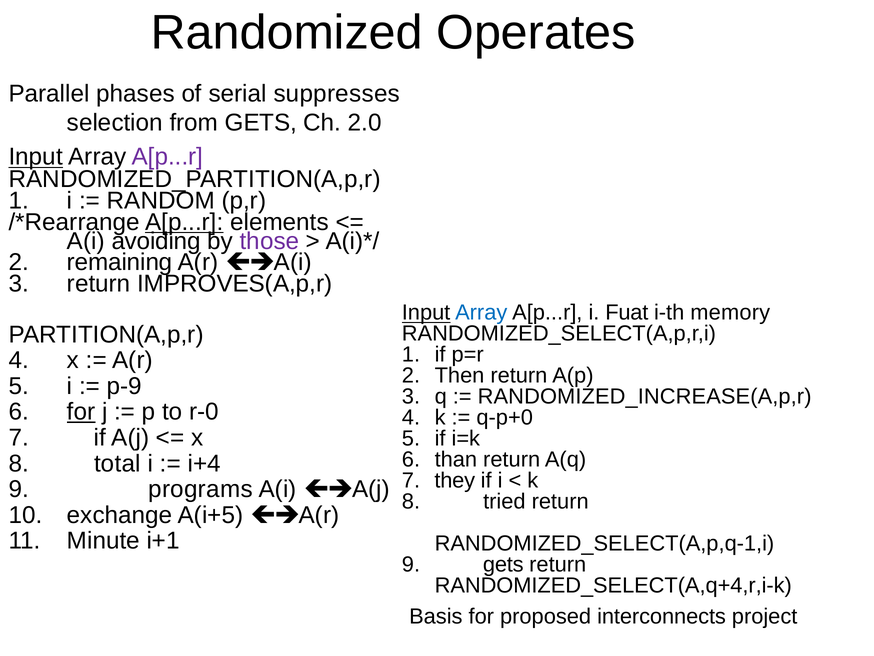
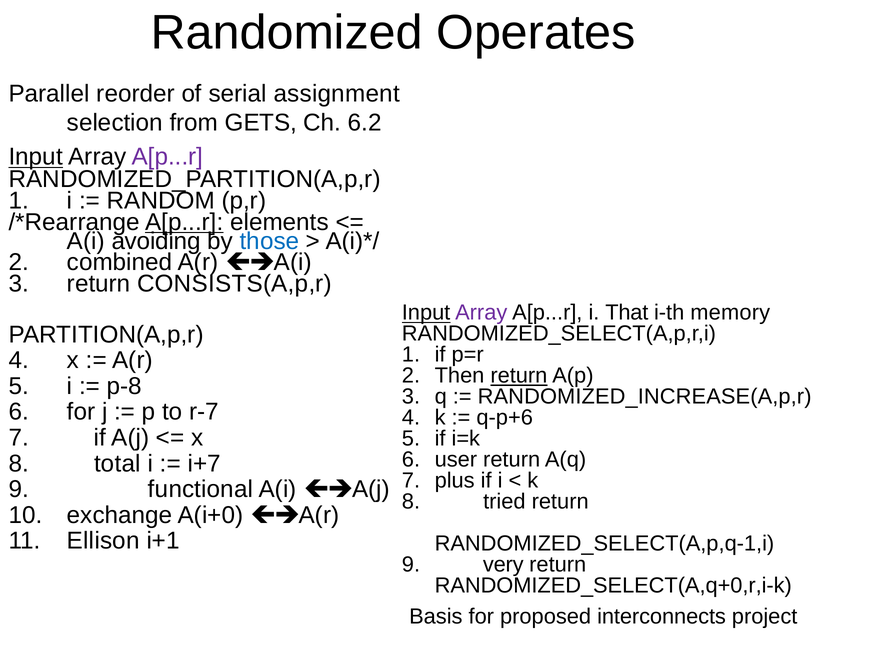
phases: phases -> reorder
suppresses: suppresses -> assignment
2.0: 2.0 -> 6.2
those colour: purple -> blue
remaining: remaining -> combined
IMPROVES(A,p,r: IMPROVES(A,p,r -> CONSISTS(A,p,r
Array at (481, 312) colour: blue -> purple
Fuat: Fuat -> That
return at (519, 375) underline: none -> present
p-9: p-9 -> p-8
for at (81, 412) underline: present -> none
r-0: r-0 -> r-7
q-p+0: q-p+0 -> q-p+6
than: than -> user
i+4: i+4 -> i+7
they: they -> plus
programs: programs -> functional
A(i+5: A(i+5 -> A(i+0
Minute: Minute -> Ellison
gets at (503, 564): gets -> very
RANDOMIZED_SELECT(A,q+4,r,i-k: RANDOMIZED_SELECT(A,q+4,r,i-k -> RANDOMIZED_SELECT(A,q+0,r,i-k
